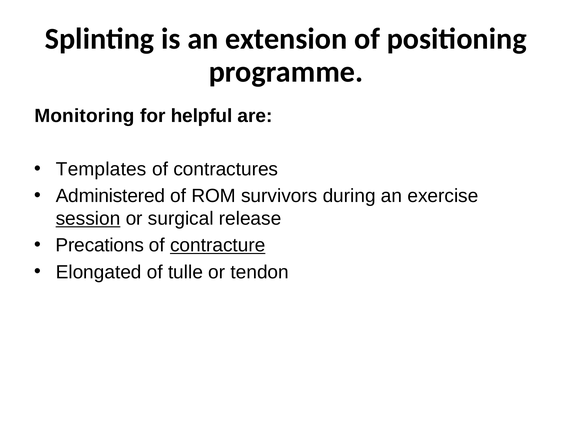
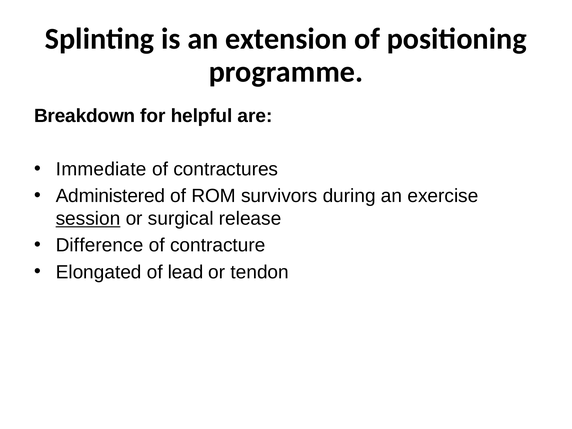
Monitoring: Monitoring -> Breakdown
Templates: Templates -> Immediate
Precations: Precations -> Difference
contracture underline: present -> none
tulle: tulle -> lead
